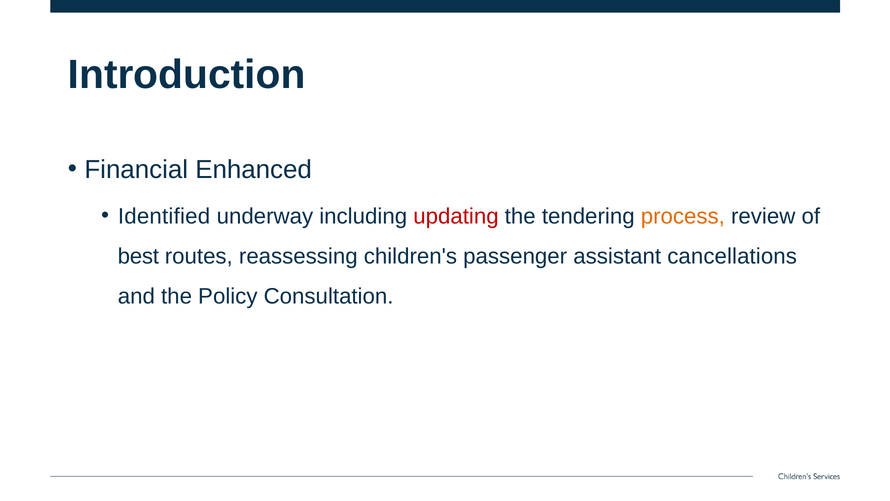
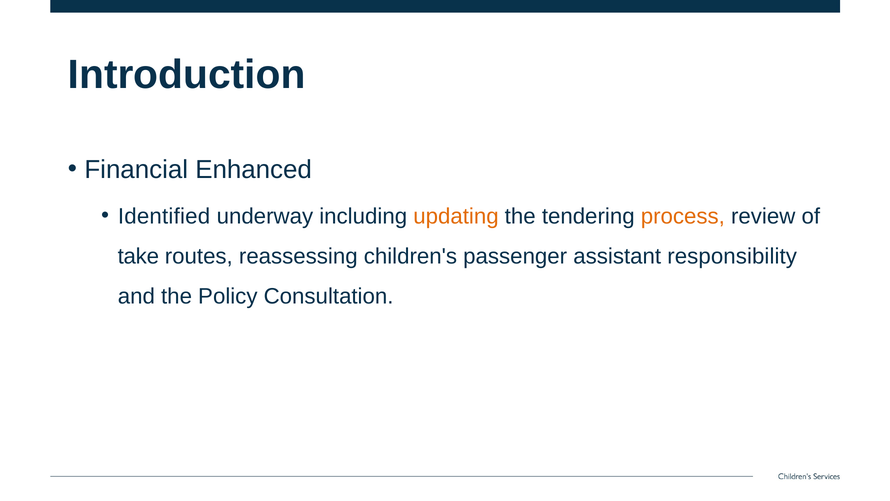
updating colour: red -> orange
best: best -> take
cancellations: cancellations -> responsibility
